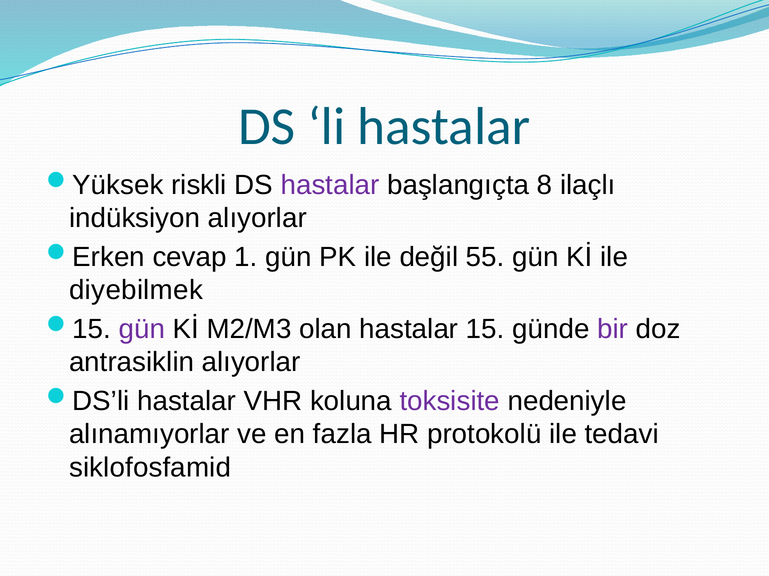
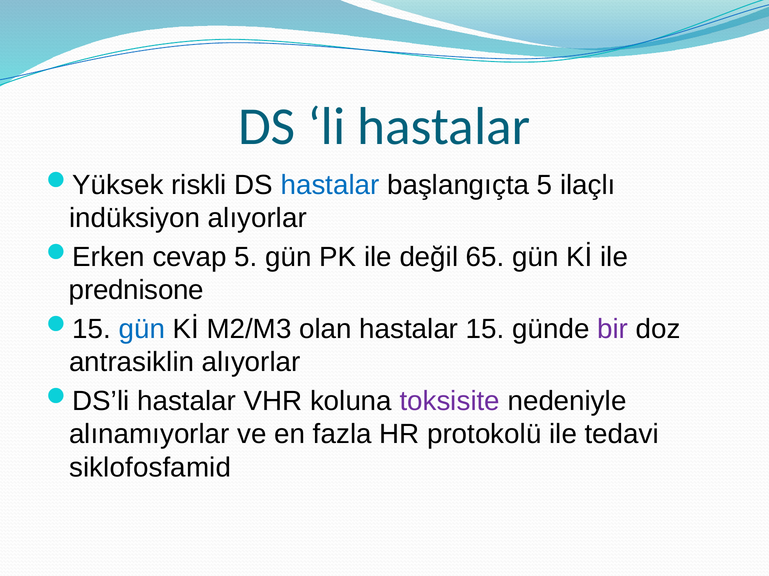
hastalar at (330, 185) colour: purple -> blue
başlangıçta 8: 8 -> 5
cevap 1: 1 -> 5
55: 55 -> 65
diyebilmek: diyebilmek -> prednisone
gün at (142, 329) colour: purple -> blue
